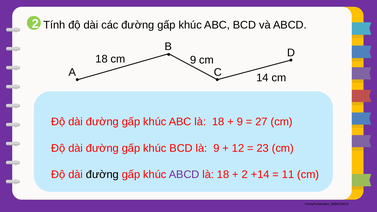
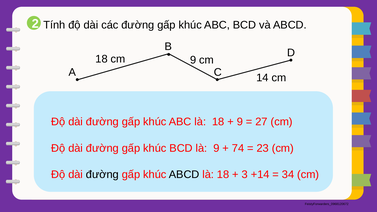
12: 12 -> 74
ABCD at (184, 175) colour: purple -> black
2 at (245, 175): 2 -> 3
11: 11 -> 34
